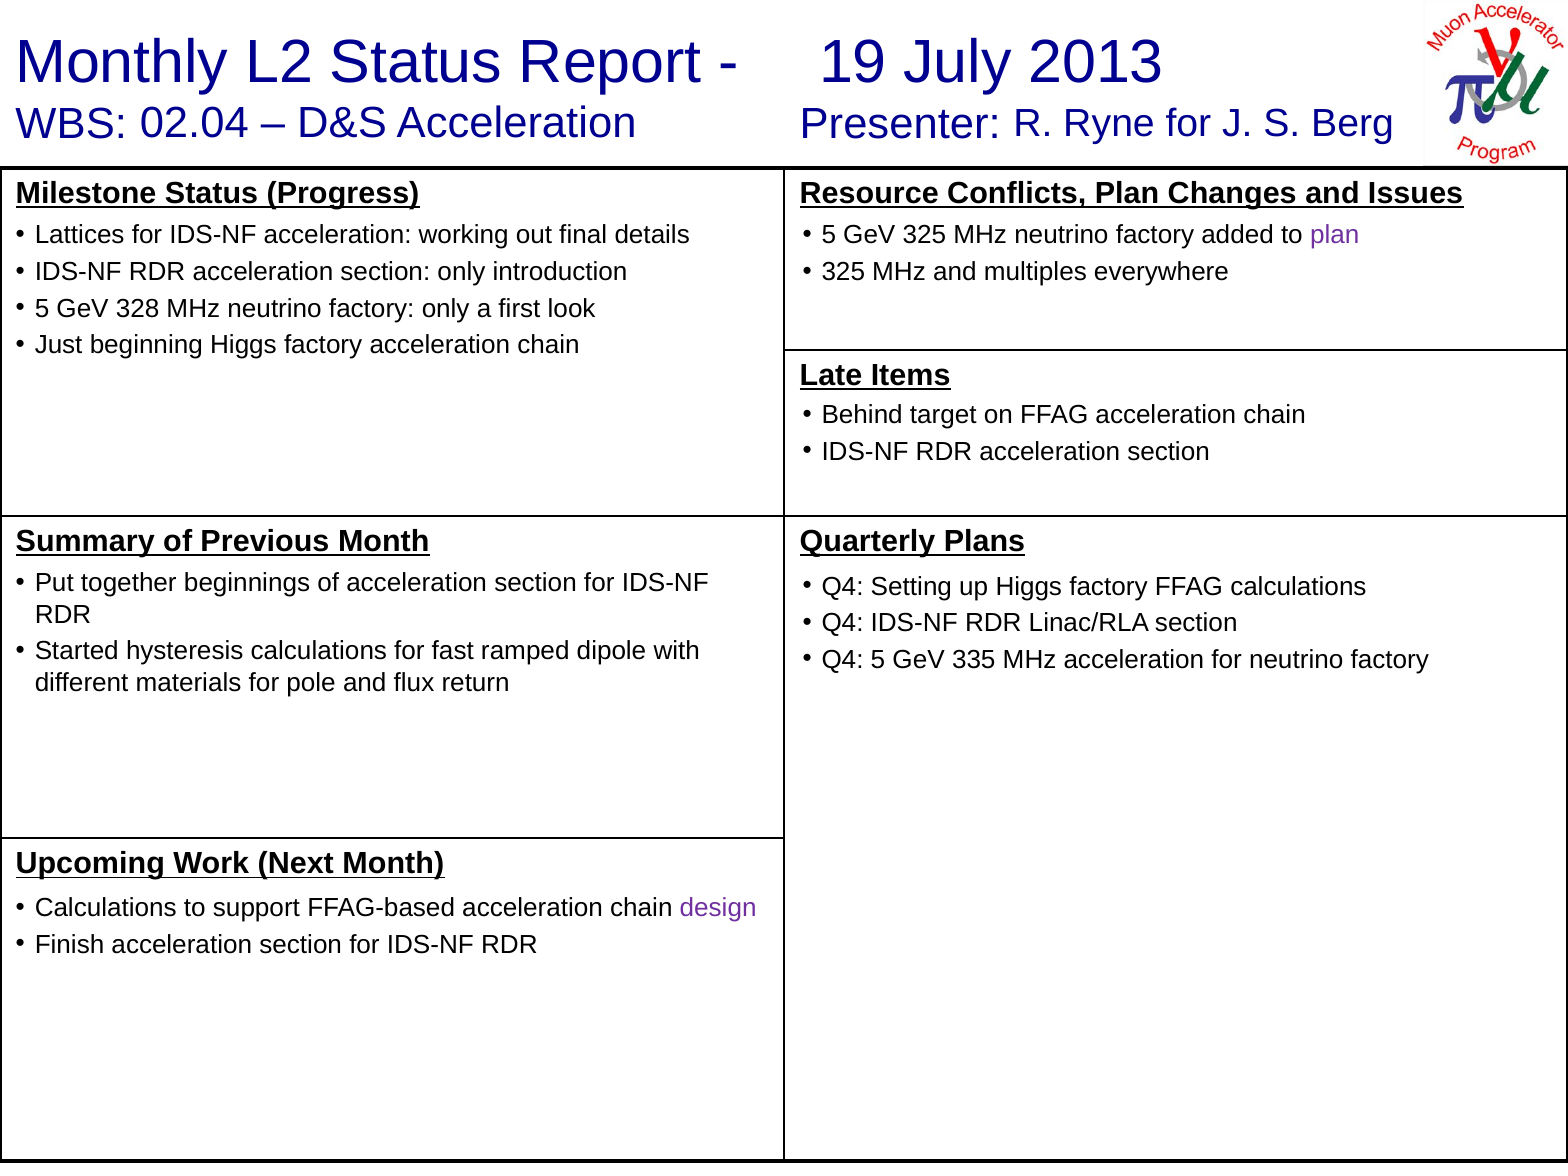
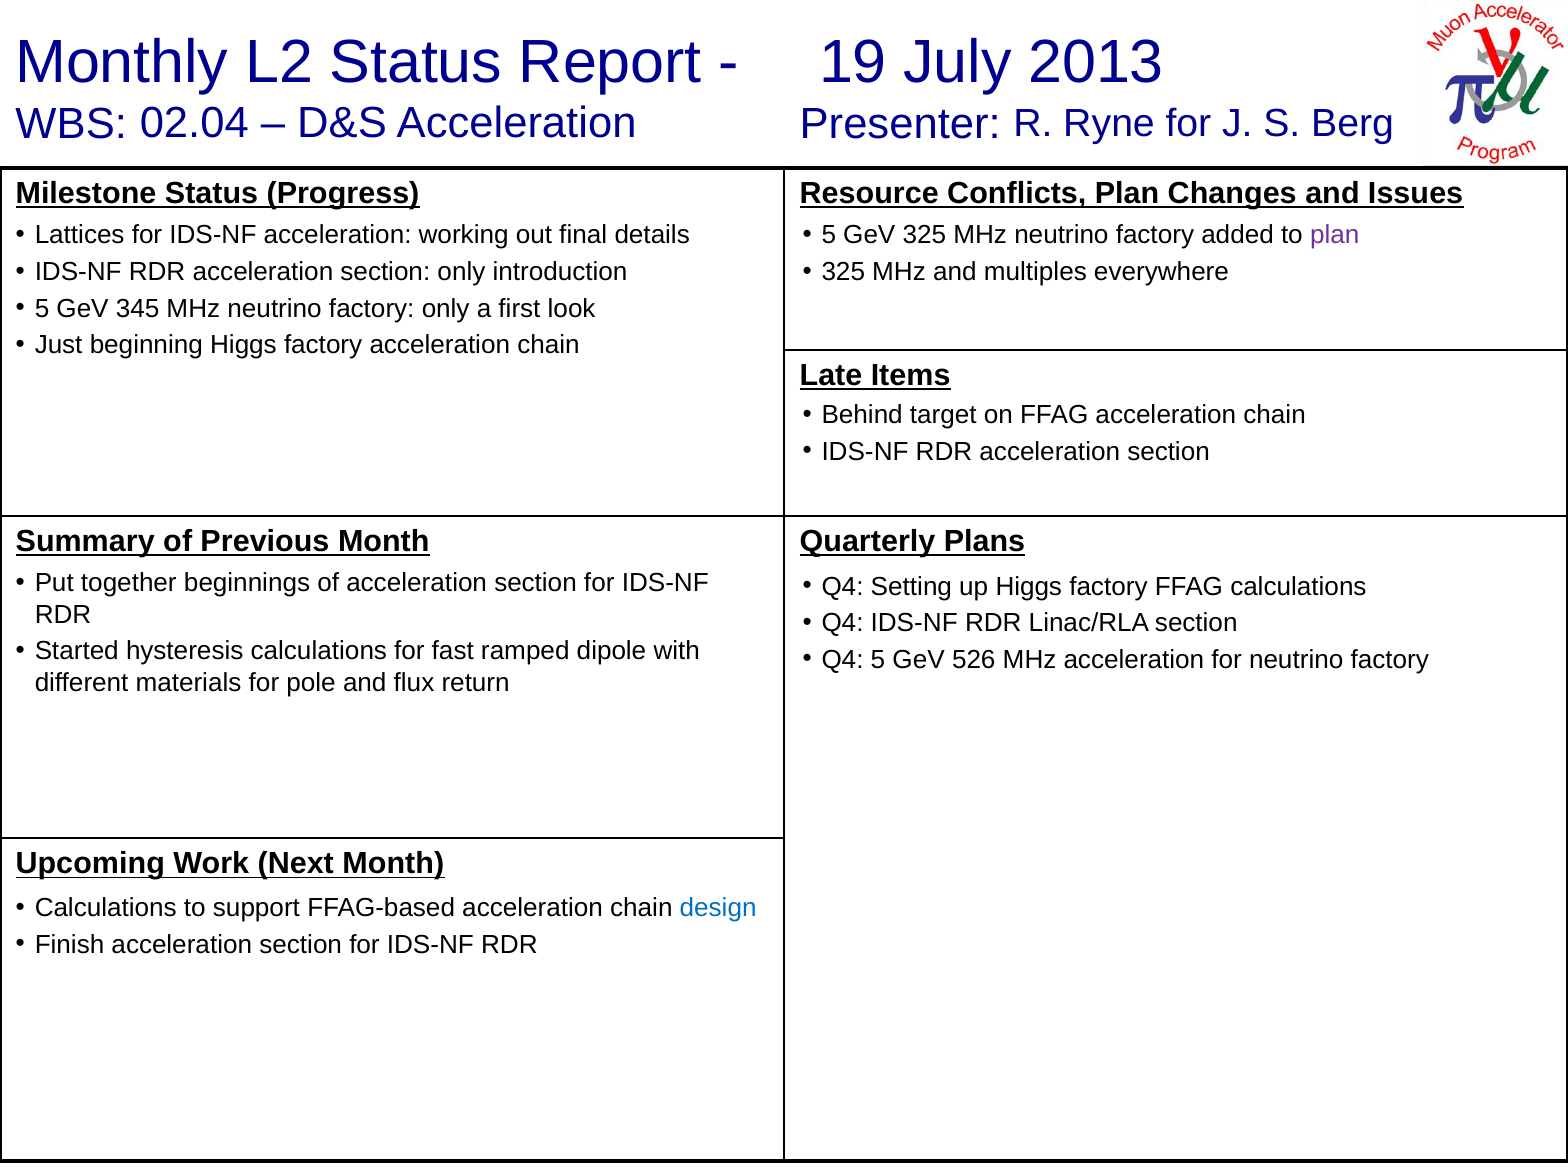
328: 328 -> 345
335: 335 -> 526
design colour: purple -> blue
